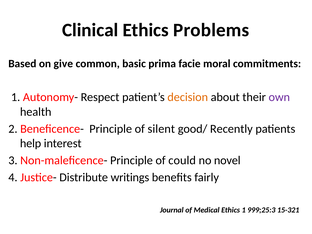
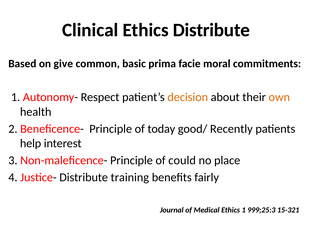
Ethics Problems: Problems -> Distribute
own colour: purple -> orange
silent: silent -> today
novel: novel -> place
writings: writings -> training
